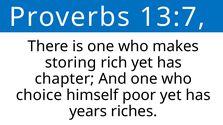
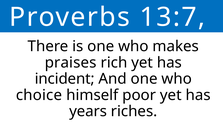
storing: storing -> praises
chapter: chapter -> incident
